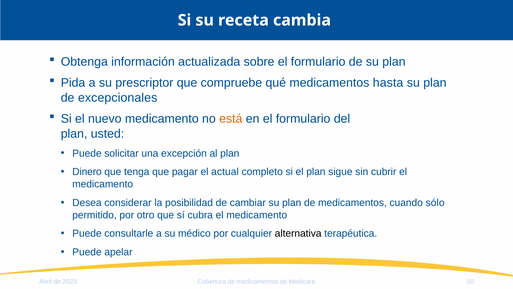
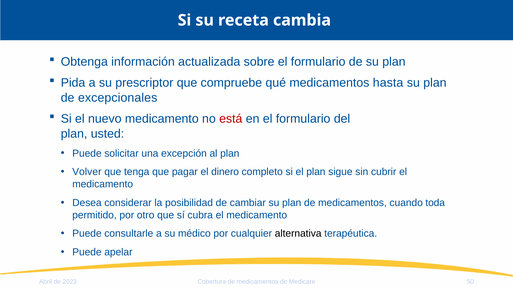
está colour: orange -> red
Dinero: Dinero -> Volver
actual: actual -> dinero
sólo: sólo -> toda
